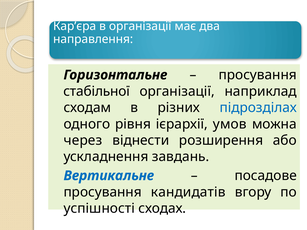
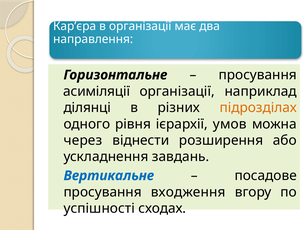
стабільної: стабільної -> асиміляції
сходам: сходам -> ділянці
підрозділах colour: blue -> orange
кандидатів: кандидатів -> входження
